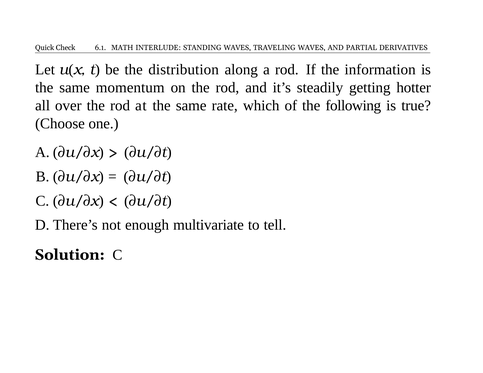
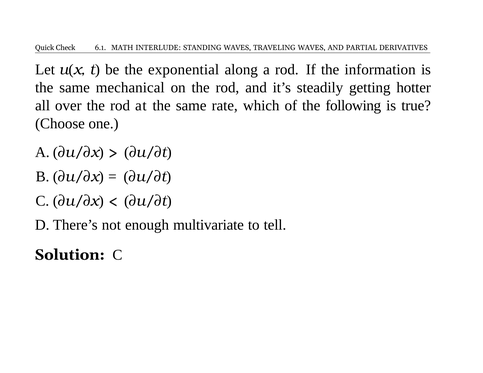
distribution: distribution -> exponential
momentum: momentum -> mechanical
